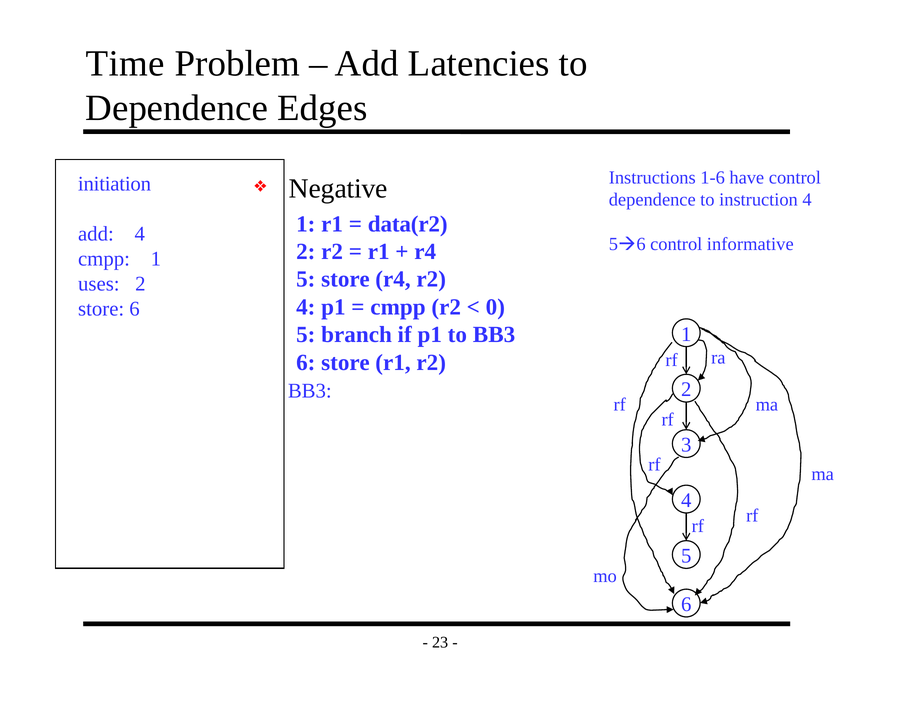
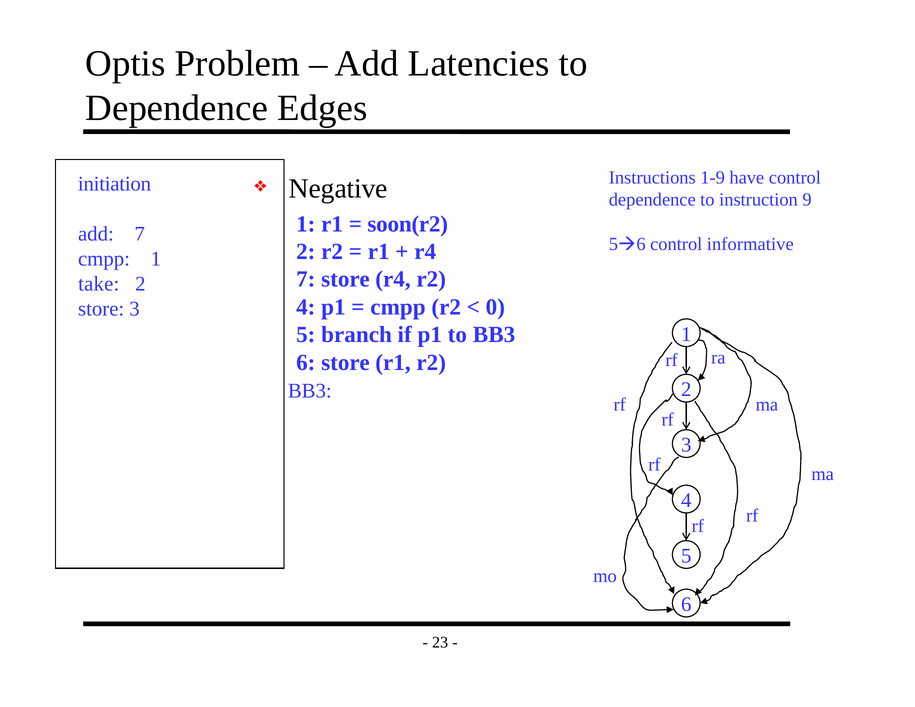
Time: Time -> Optis
1-6: 1-6 -> 1-9
instruction 4: 4 -> 9
data(r2: data(r2 -> soon(r2
add 4: 4 -> 7
5 at (306, 279): 5 -> 7
uses: uses -> take
store 6: 6 -> 3
